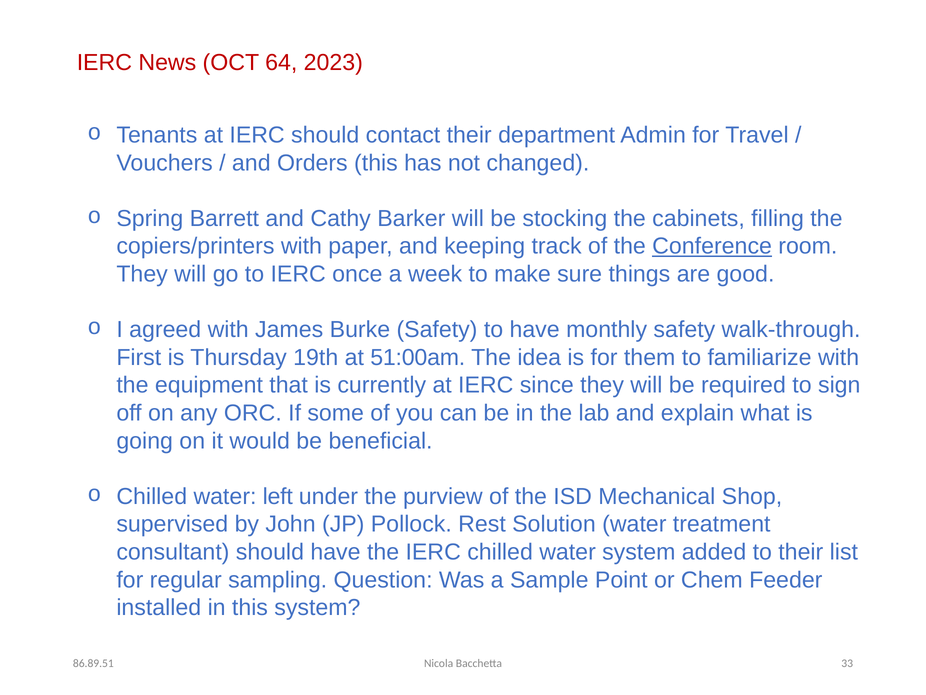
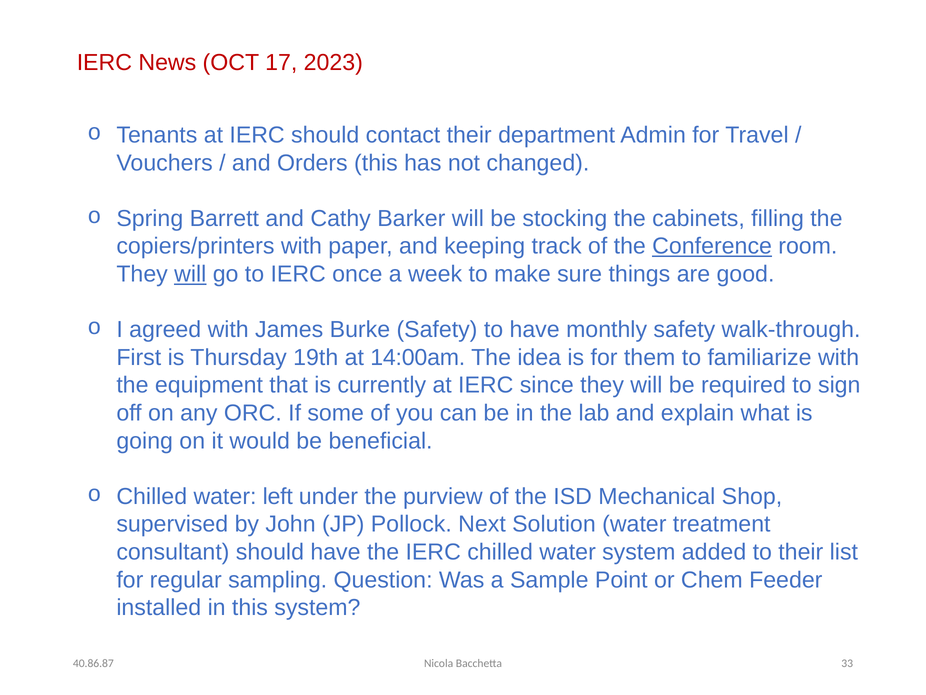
64: 64 -> 17
will at (190, 274) underline: none -> present
51:00am: 51:00am -> 14:00am
Rest: Rest -> Next
86.89.51: 86.89.51 -> 40.86.87
